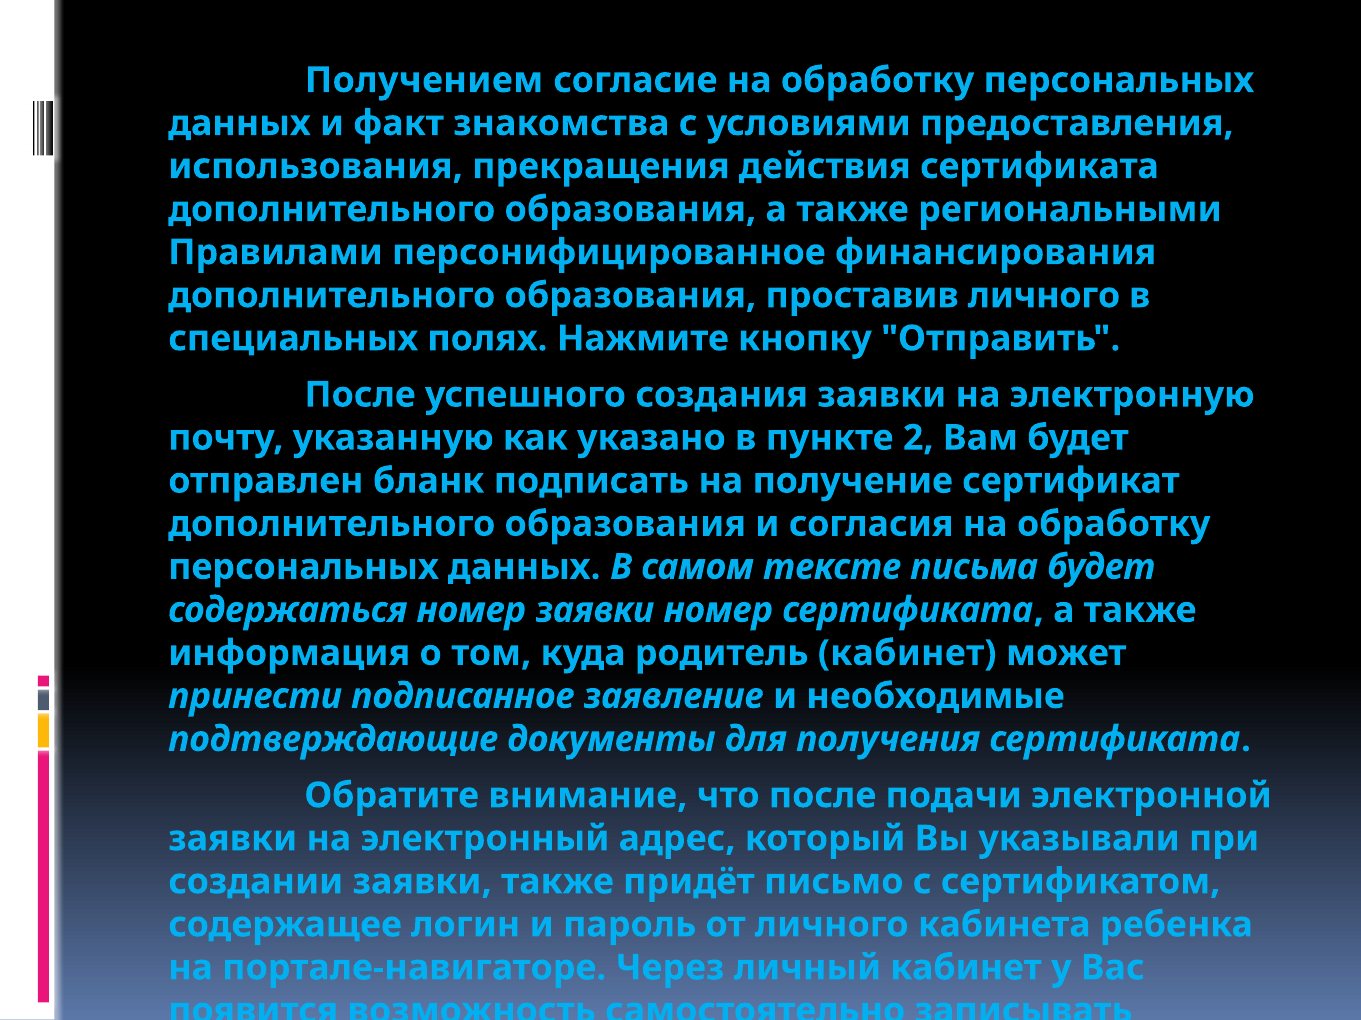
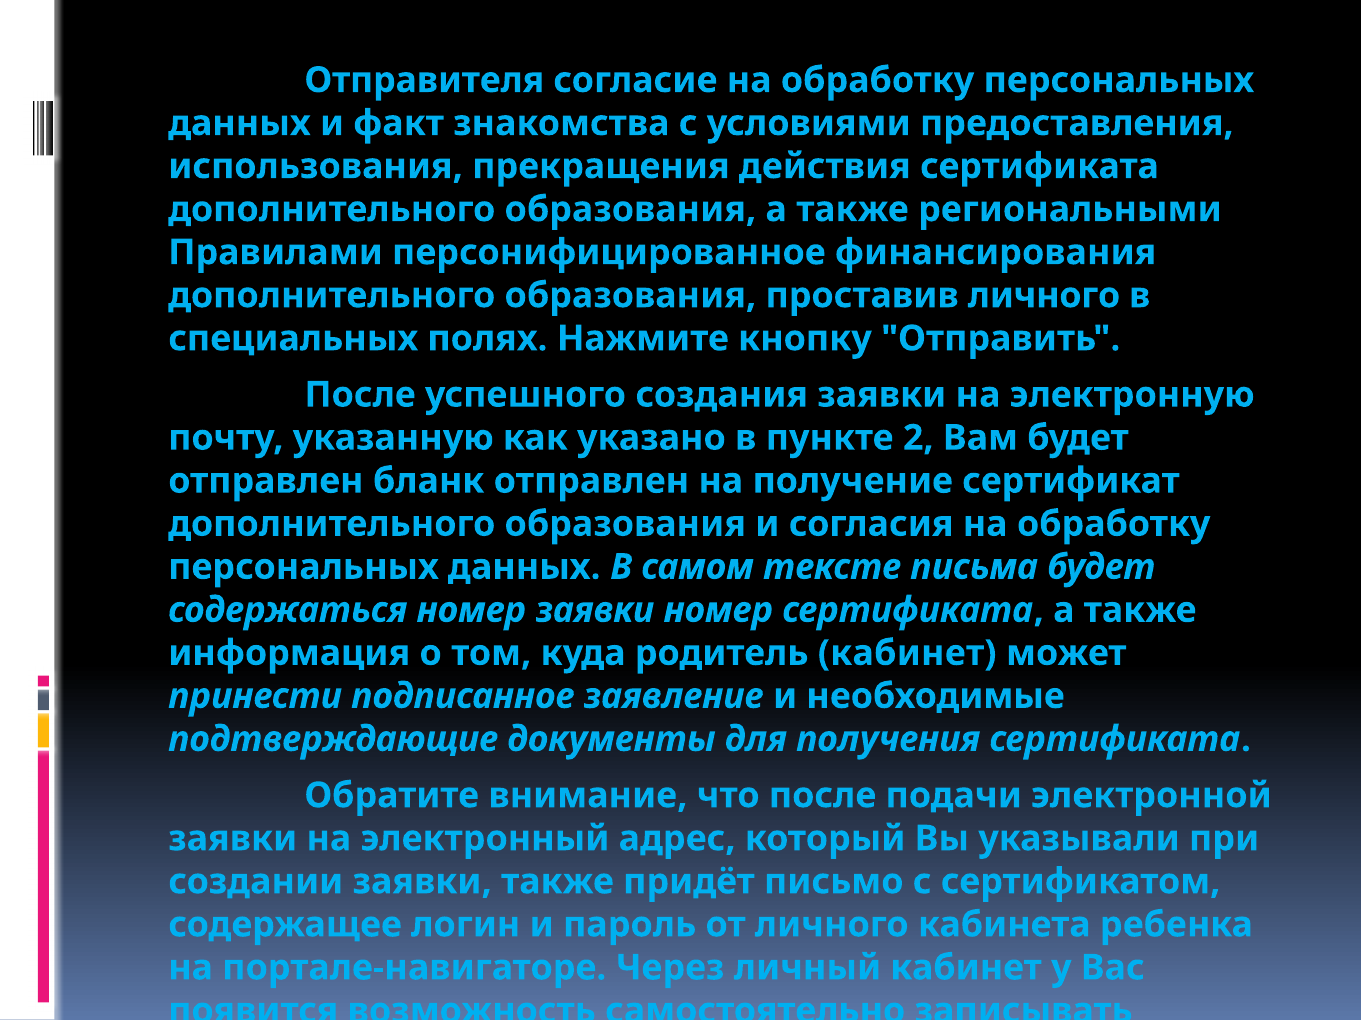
Получением: Получением -> Отправителя
бланк подписать: подписать -> отправлен
